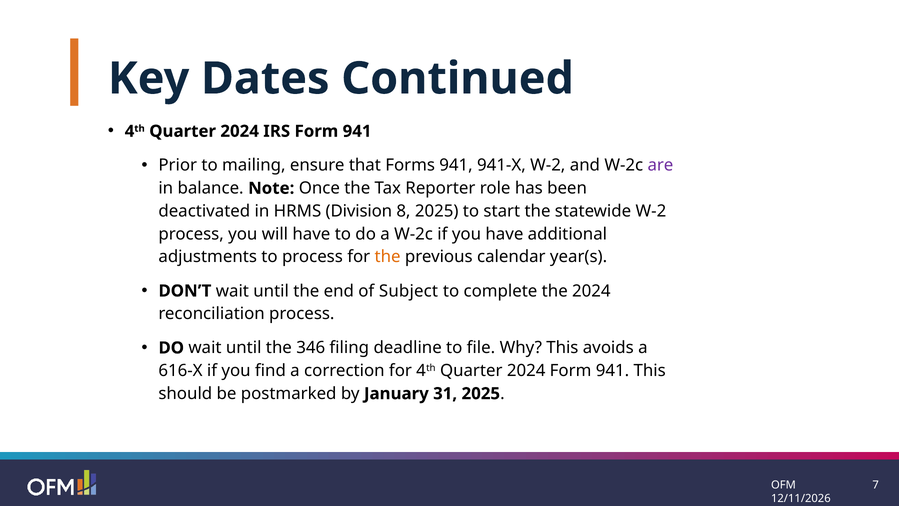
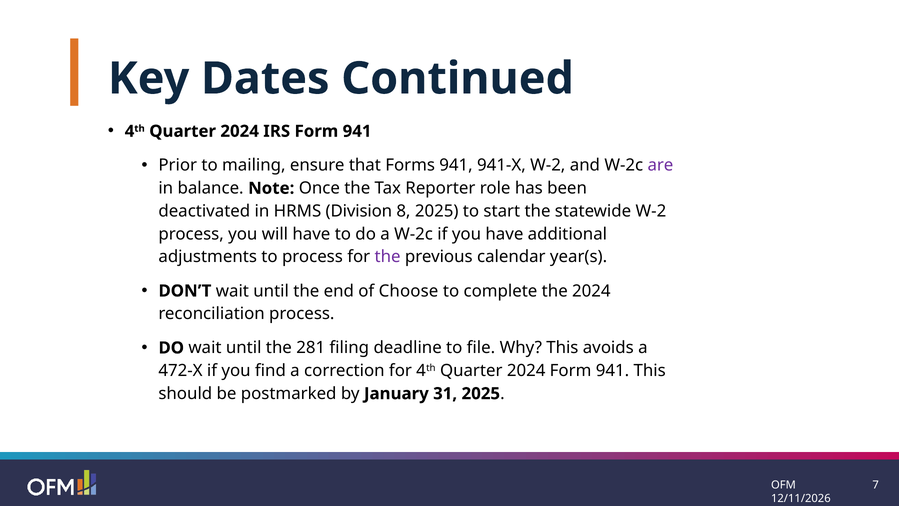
the at (388, 257) colour: orange -> purple
Subject: Subject -> Choose
346: 346 -> 281
616-X: 616-X -> 472-X
